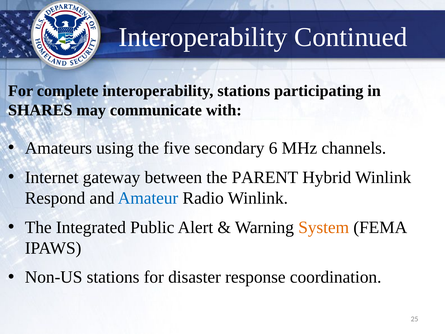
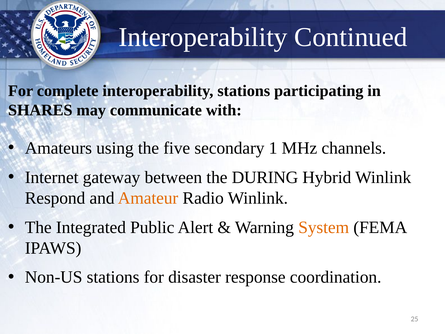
6: 6 -> 1
PARENT: PARENT -> DURING
Amateur colour: blue -> orange
